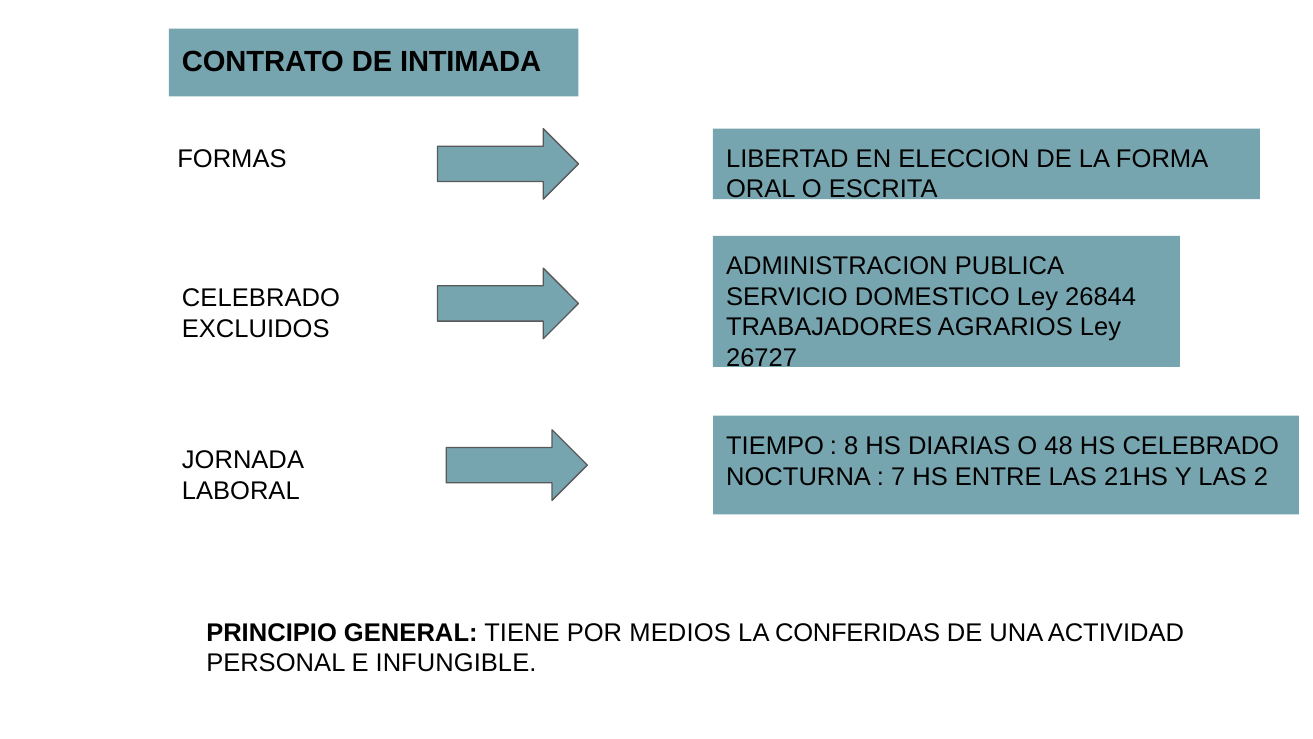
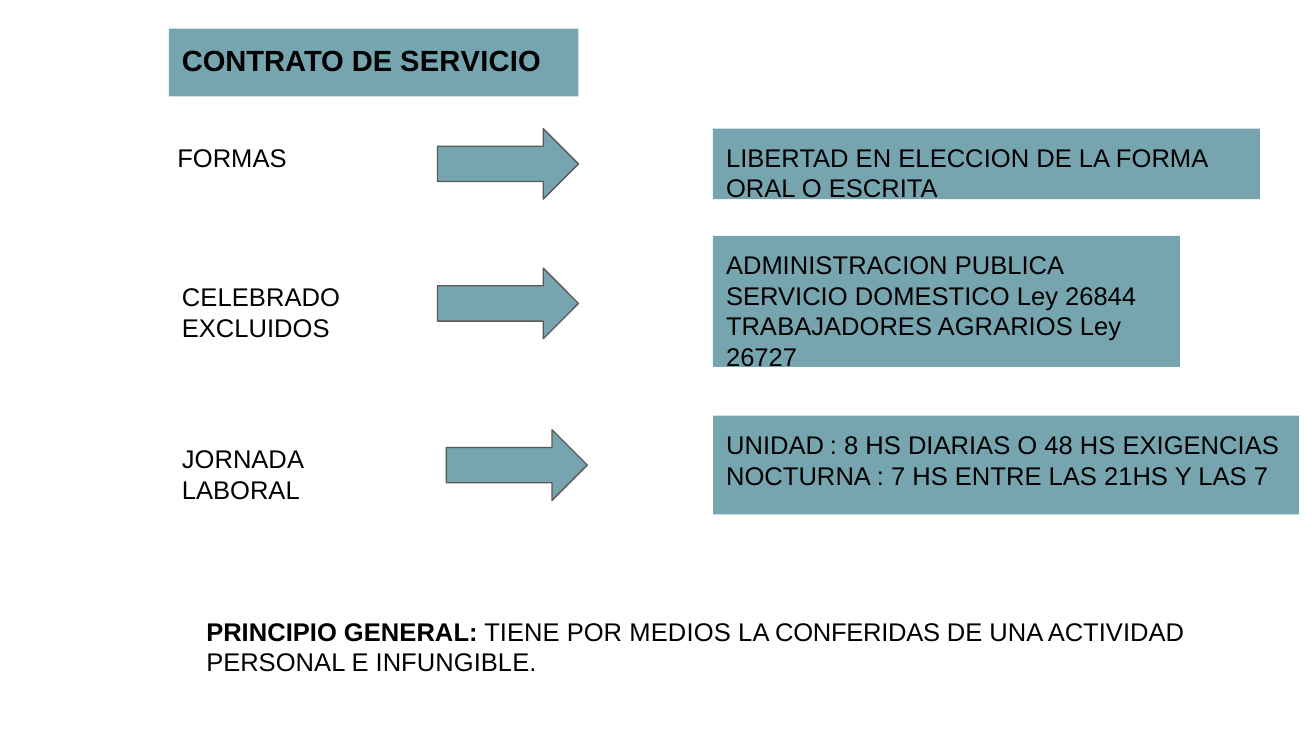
DE INTIMADA: INTIMADA -> SERVICIO
TIEMPO: TIEMPO -> UNIDAD
HS CELEBRADO: CELEBRADO -> EXIGENCIAS
LAS 2: 2 -> 7
